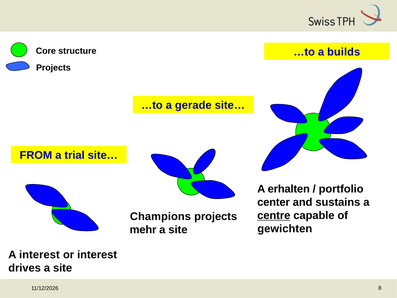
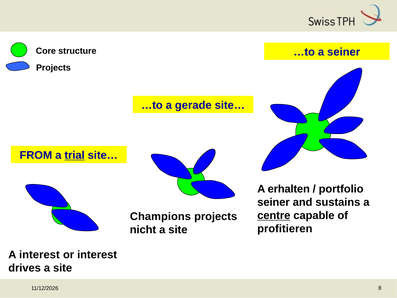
a builds: builds -> seiner
trial underline: none -> present
center at (274, 202): center -> seiner
gewichten: gewichten -> profitieren
mehr: mehr -> nicht
